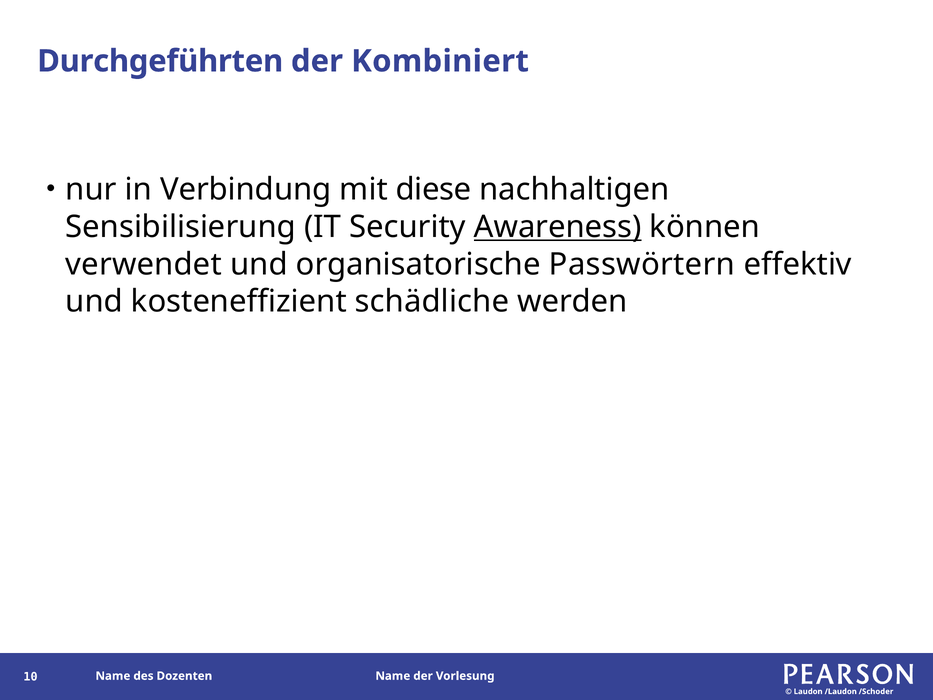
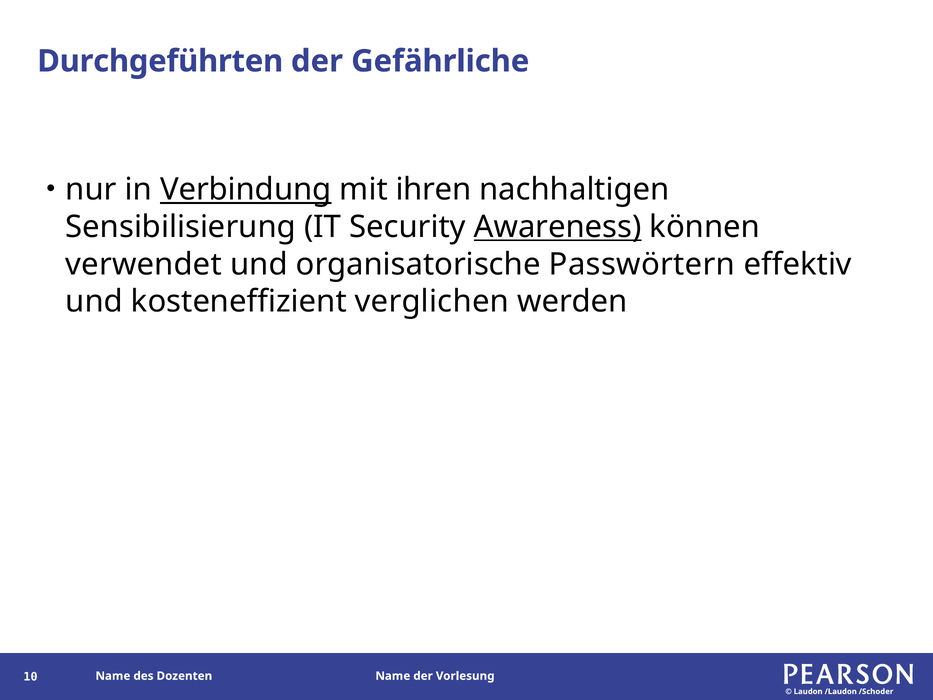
Kombiniert: Kombiniert -> Gefährliche
Verbindung underline: none -> present
diese: diese -> ihren
schädliche: schädliche -> verglichen
